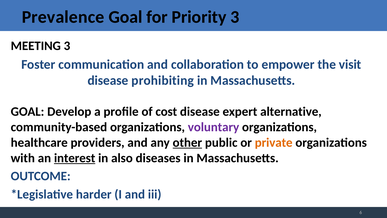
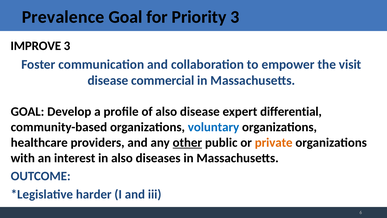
MEETING: MEETING -> IMPROVE
prohibiting: prohibiting -> commercial
of cost: cost -> also
alternative: alternative -> differential
voluntary colour: purple -> blue
interest underline: present -> none
